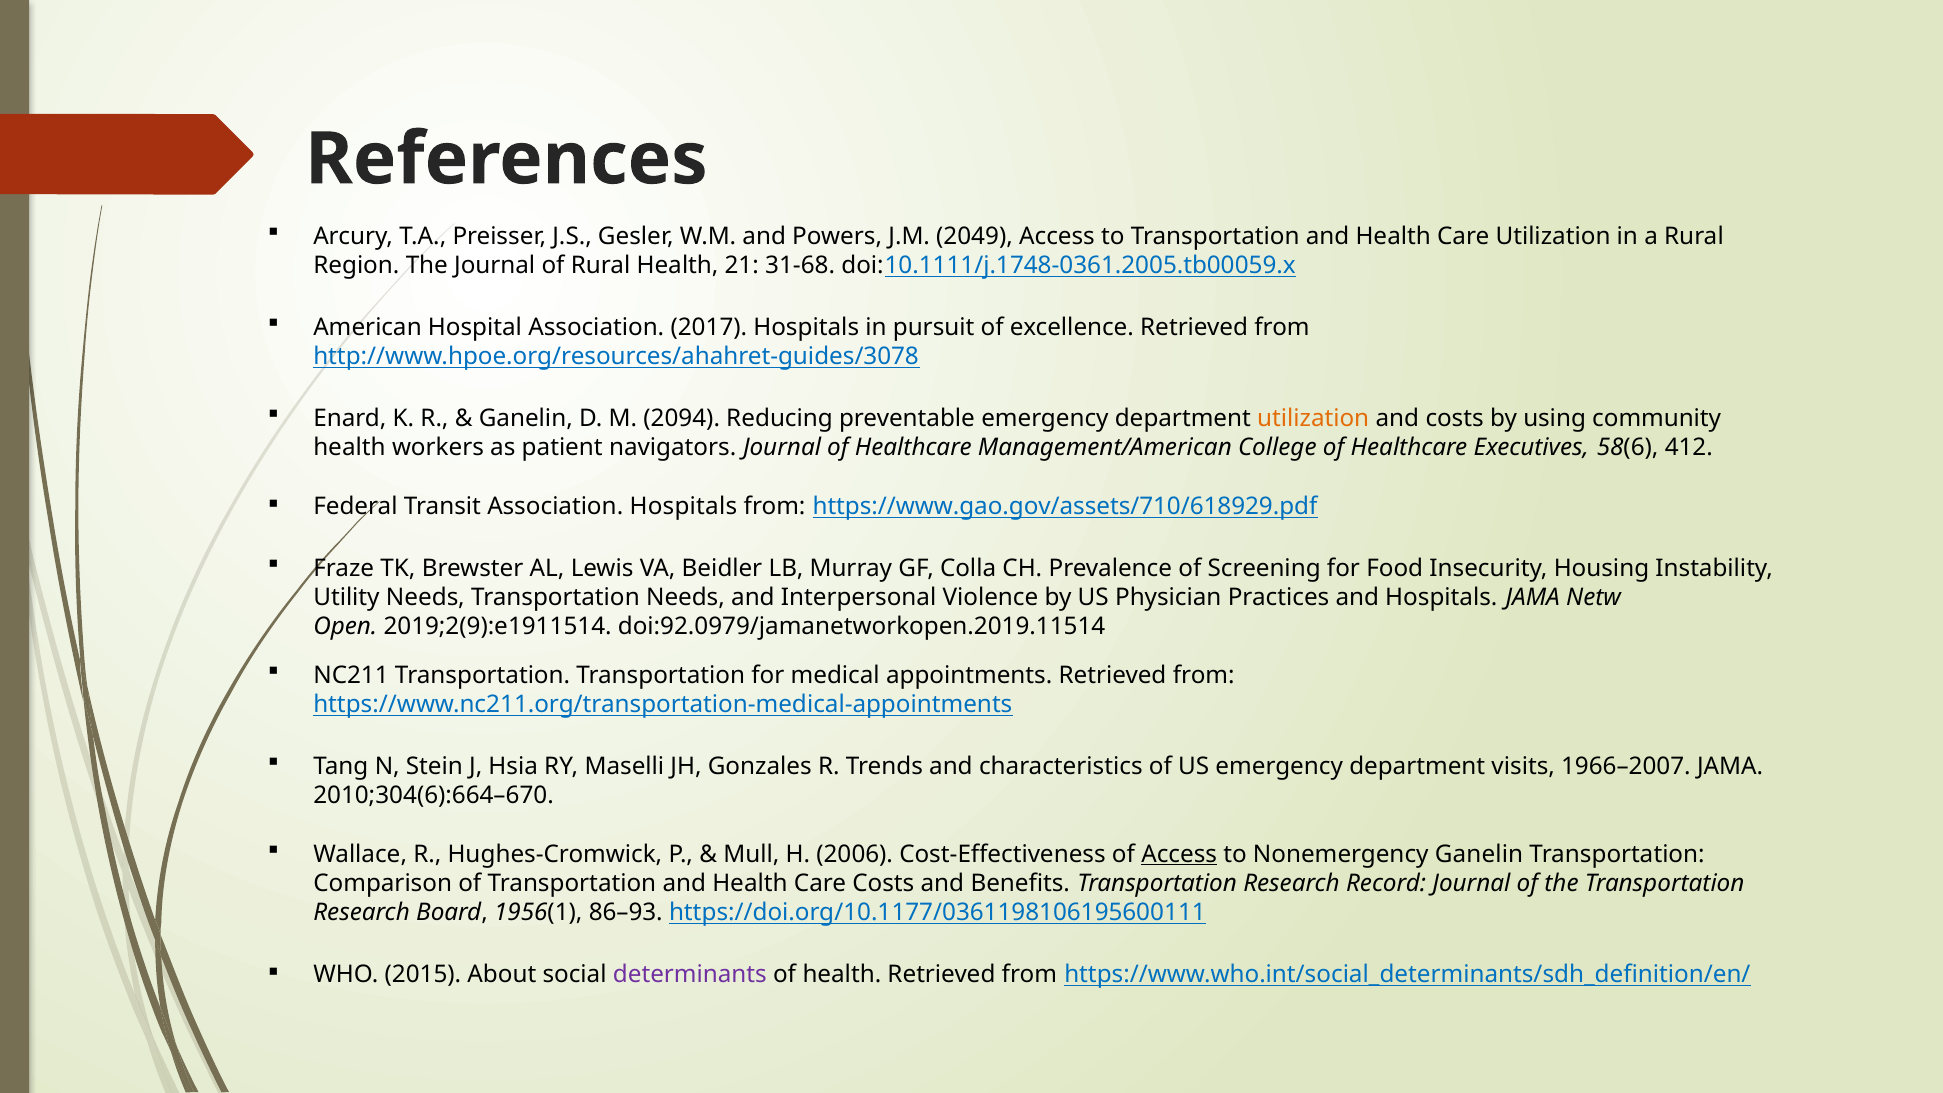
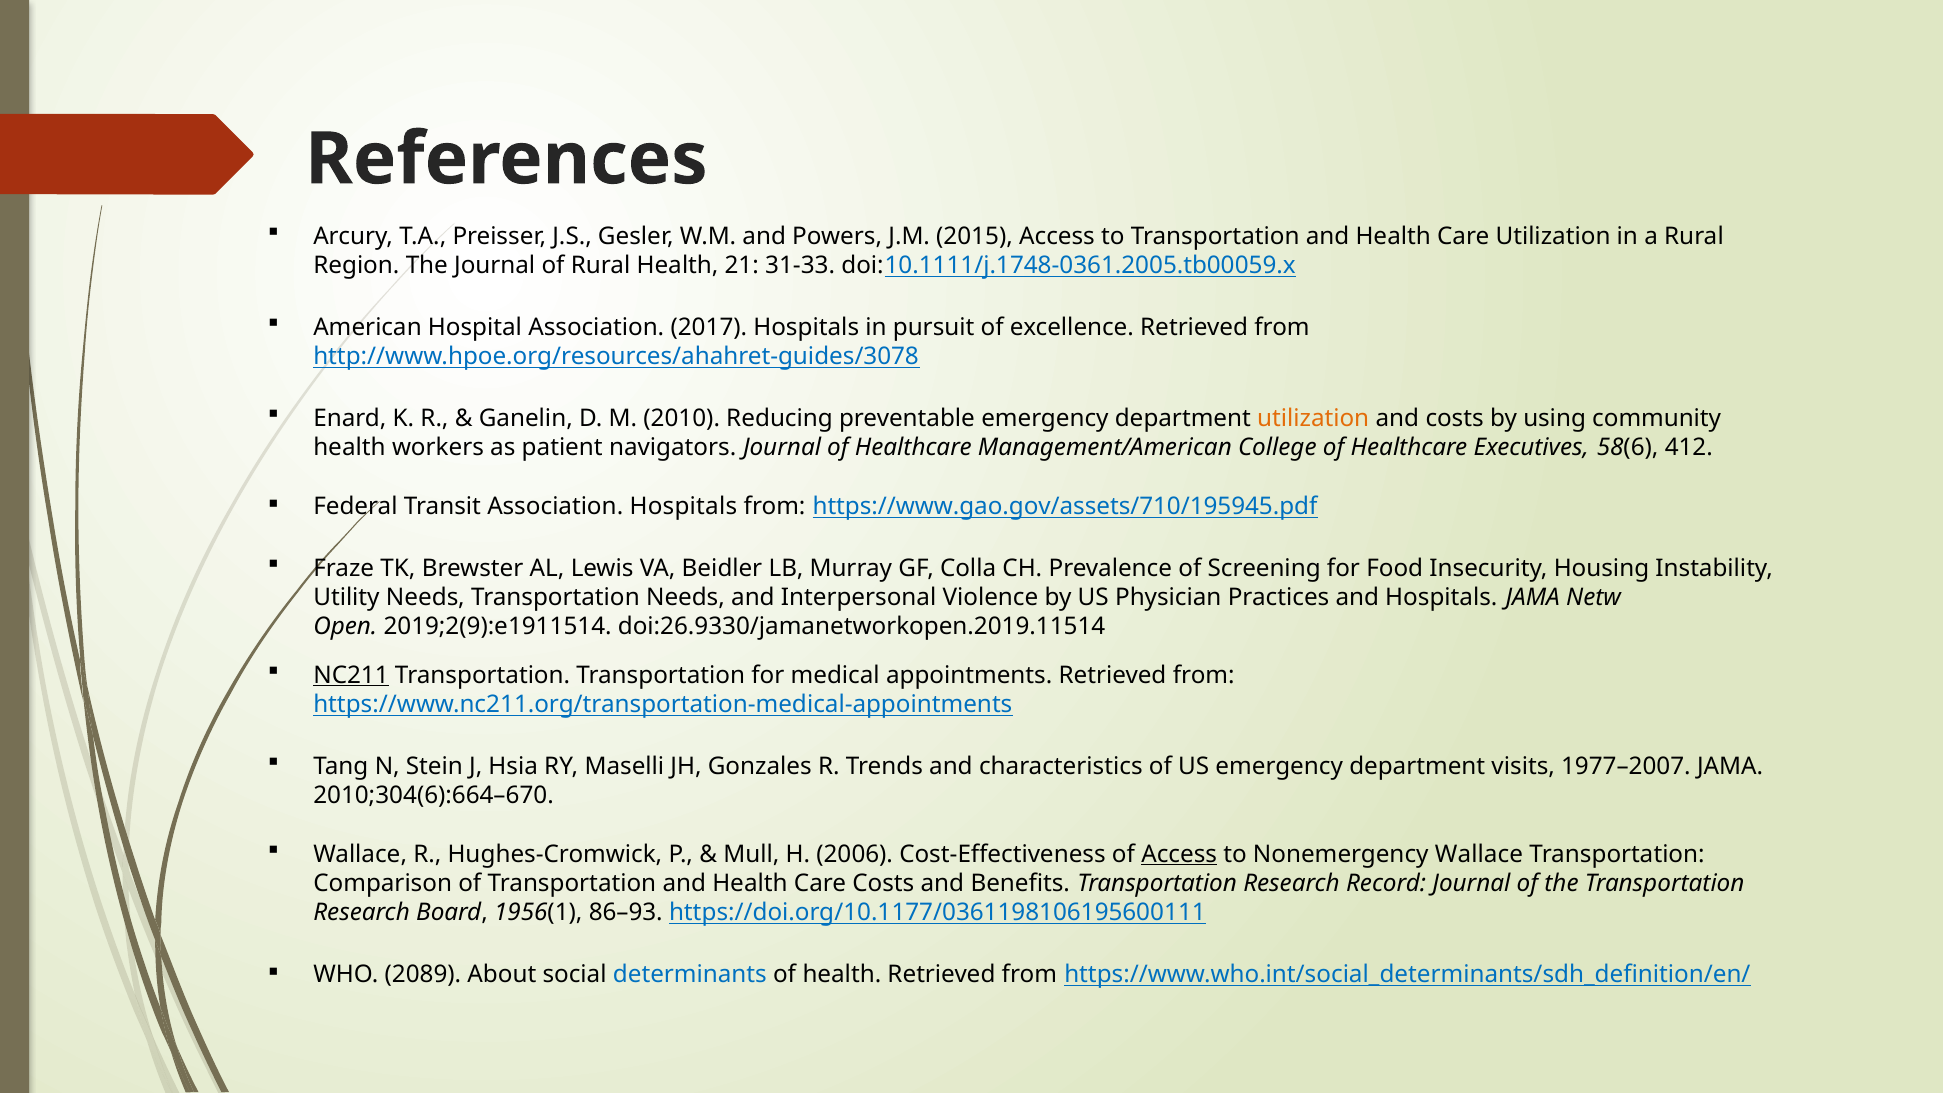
2049: 2049 -> 2015
31-68: 31-68 -> 31-33
2094: 2094 -> 2010
https://www.gao.gov/assets/710/618929.pdf: https://www.gao.gov/assets/710/618929.pdf -> https://www.gao.gov/assets/710/195945.pdf
doi:92.0979/jamanetworkopen.2019.11514: doi:92.0979/jamanetworkopen.2019.11514 -> doi:26.9330/jamanetworkopen.2019.11514
NC211 underline: none -> present
1966–2007: 1966–2007 -> 1977–2007
Nonemergency Ganelin: Ganelin -> Wallace
2015: 2015 -> 2089
determinants colour: purple -> blue
